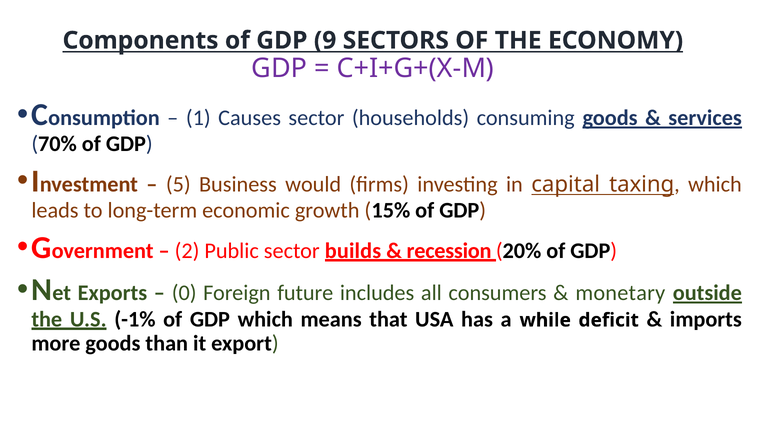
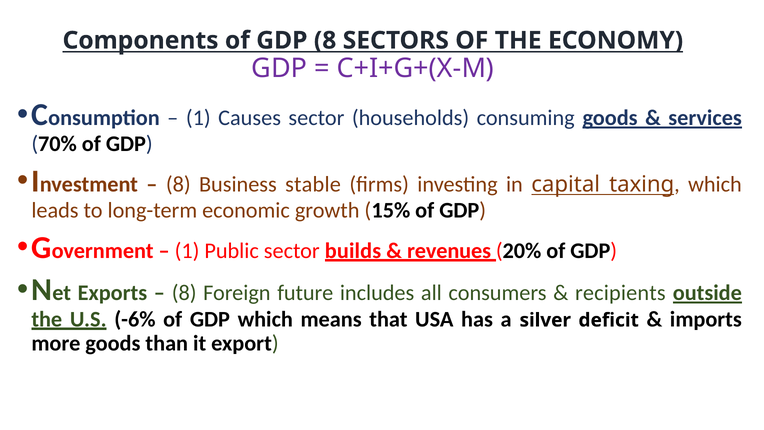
GDP 9: 9 -> 8
5 at (178, 184): 5 -> 8
would: would -> stable
2 at (187, 251): 2 -> 1
recession: recession -> revenues
0 at (184, 293): 0 -> 8
monetary: monetary -> recipients
-1%: -1% -> -6%
while: while -> silver
